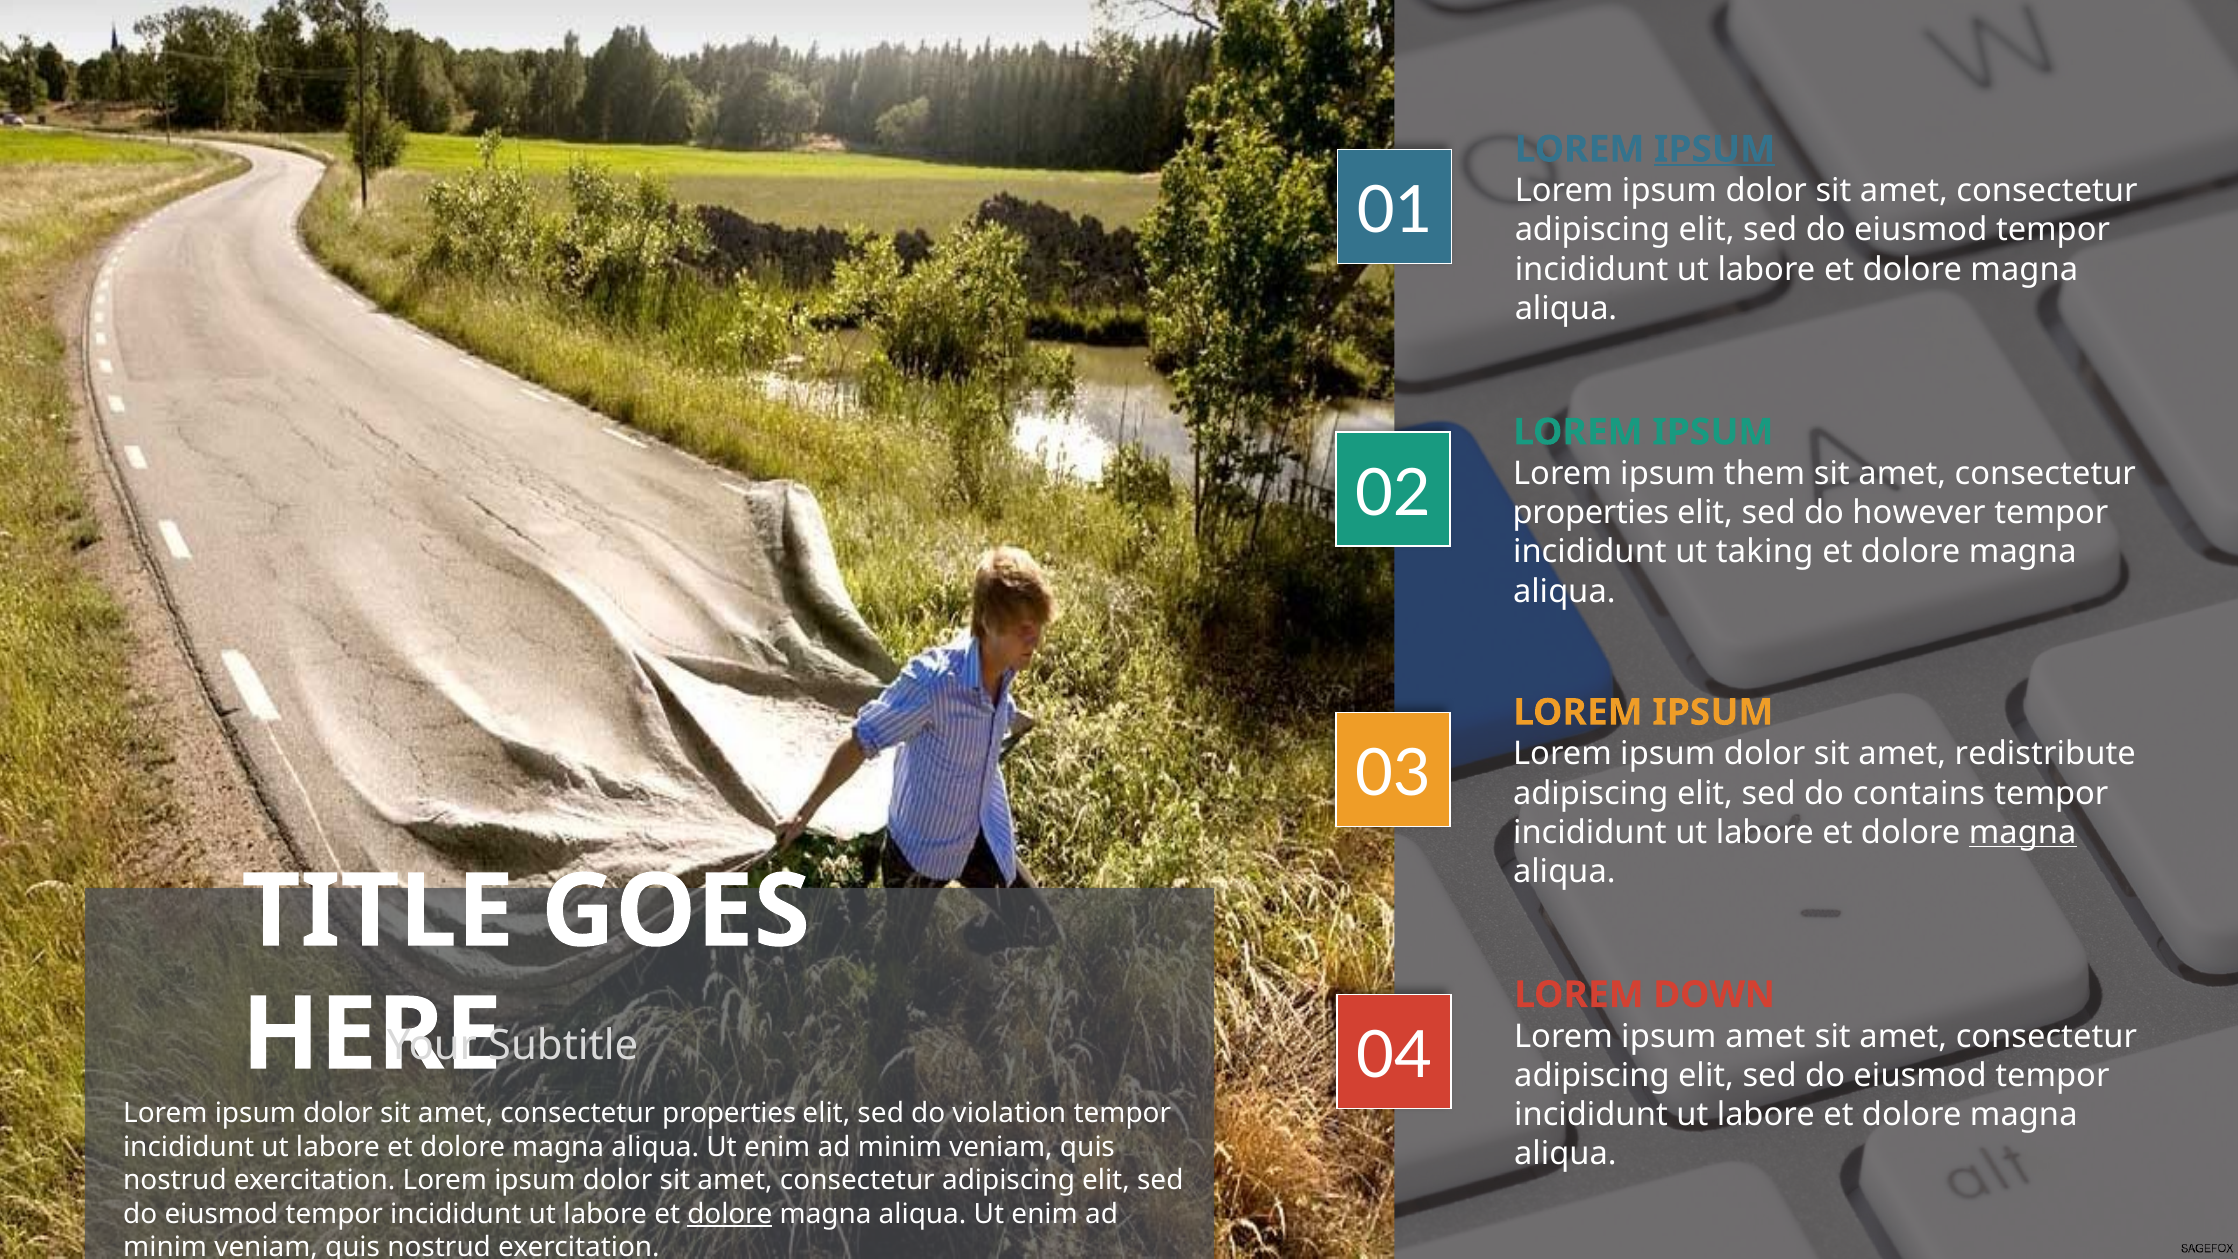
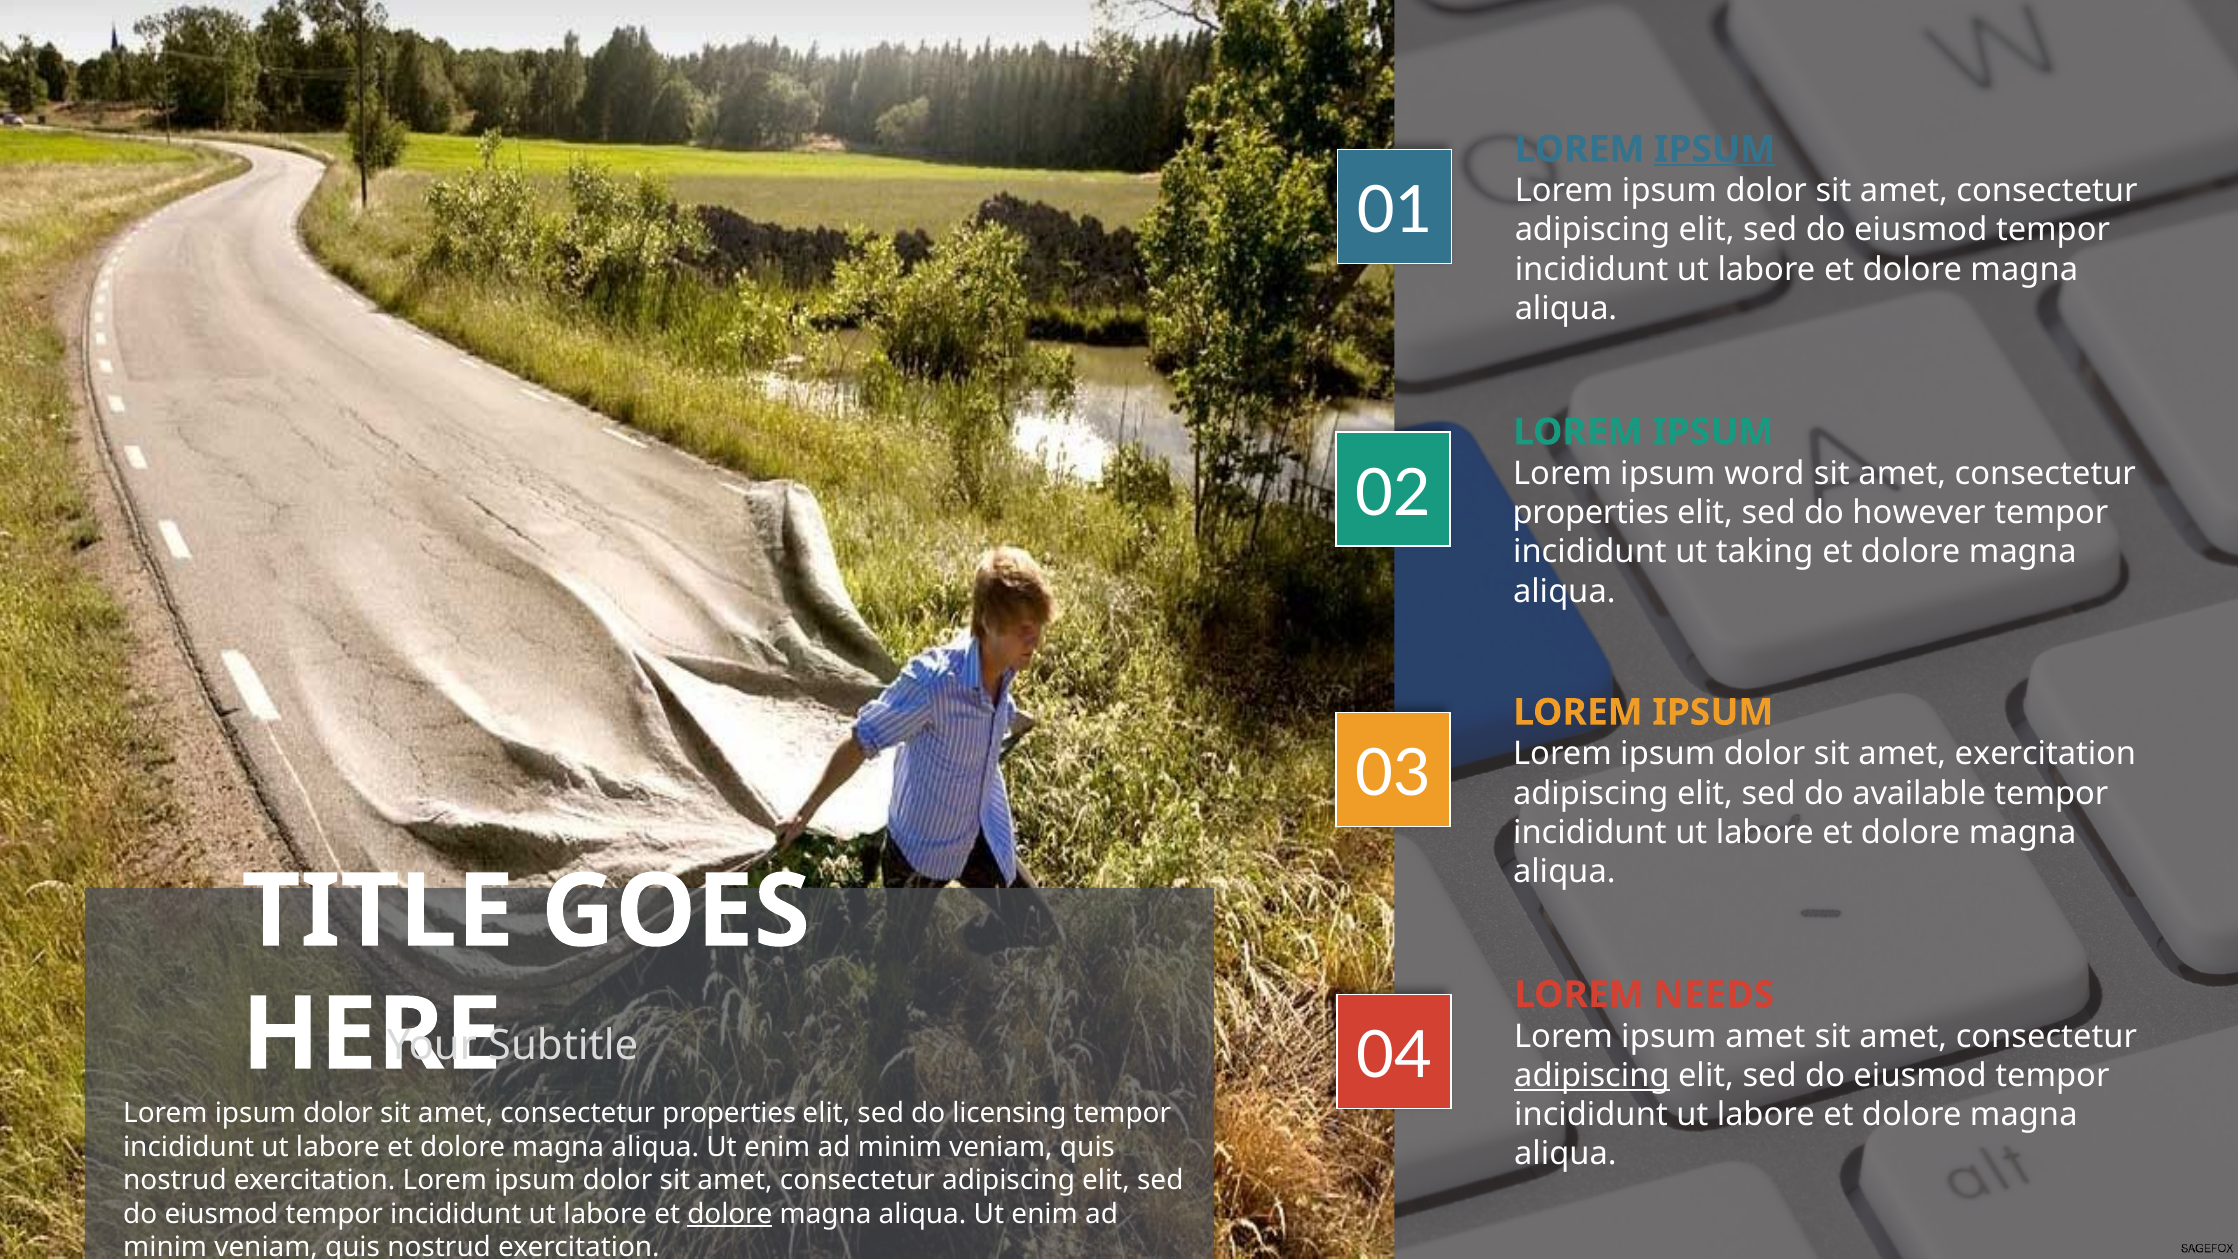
them: them -> word
amet redistribute: redistribute -> exercitation
contains: contains -> available
magna at (2023, 832) underline: present -> none
DOWN: DOWN -> NEEDS
adipiscing at (1592, 1075) underline: none -> present
violation: violation -> licensing
